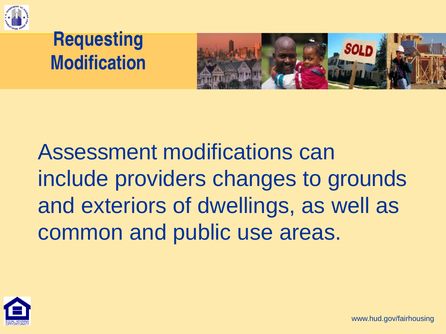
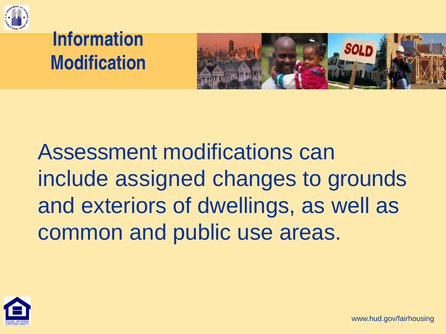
Requesting: Requesting -> Information
providers: providers -> assigned
